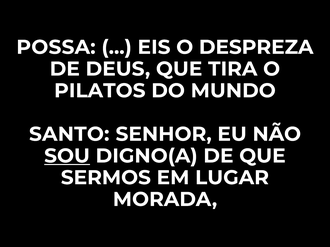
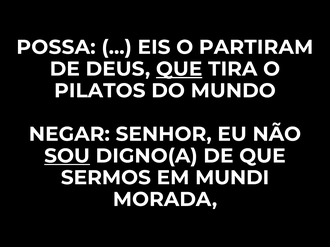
DESPREZA: DESPREZA -> PARTIRAM
QUE at (179, 69) underline: none -> present
SANTO: SANTO -> NEGAR
LUGAR: LUGAR -> MUNDI
